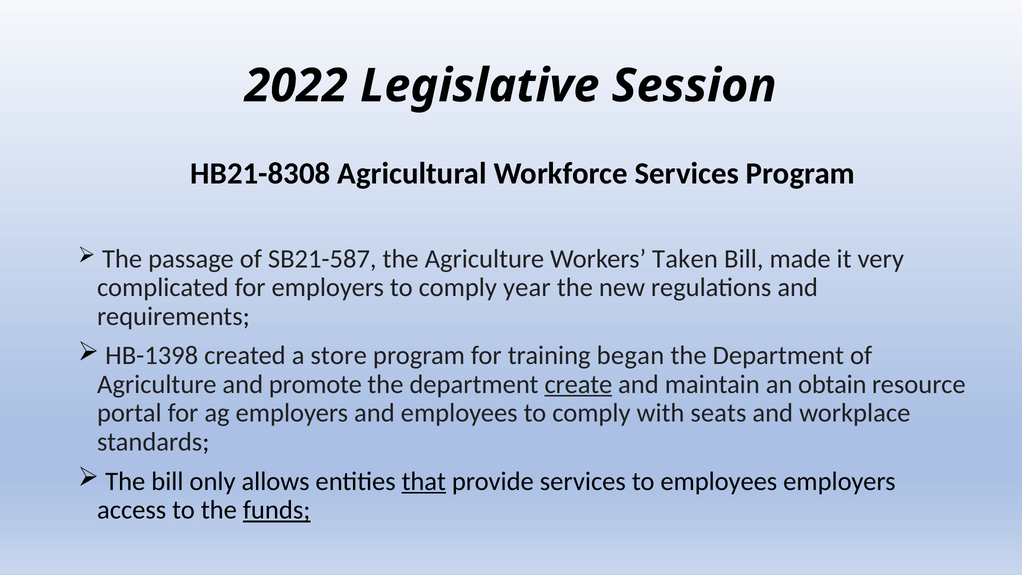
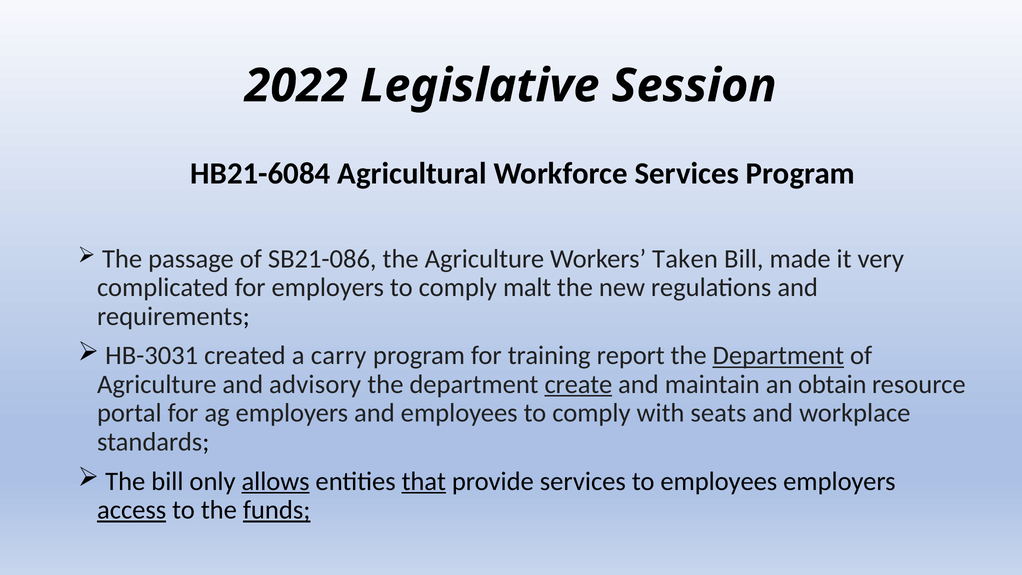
HB21-8308: HB21-8308 -> HB21-6084
SB21-587: SB21-587 -> SB21-086
year: year -> malt
HB-1398: HB-1398 -> HB-3031
store: store -> carry
began: began -> report
Department at (778, 356) underline: none -> present
promote: promote -> advisory
allows underline: none -> present
access underline: none -> present
